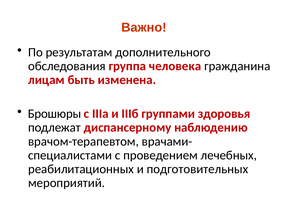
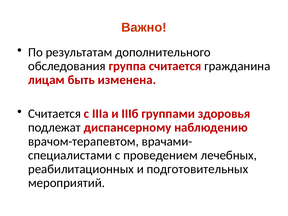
группа человека: человека -> считается
Брошюры at (55, 114): Брошюры -> Считается
